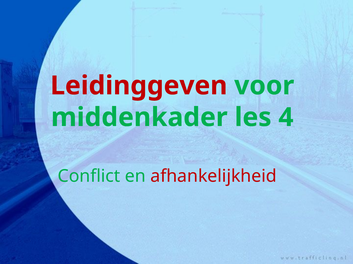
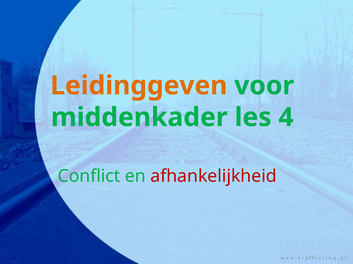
Leidinggeven colour: red -> orange
